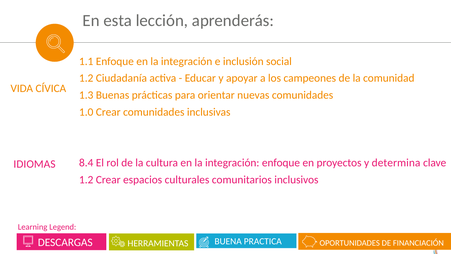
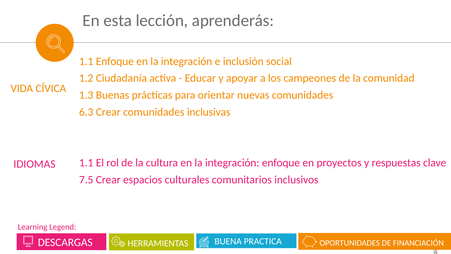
1.0: 1.0 -> 6.3
8.4 at (86, 163): 8.4 -> 1.1
determina: determina -> respuestas
1.2 at (86, 179): 1.2 -> 7.5
